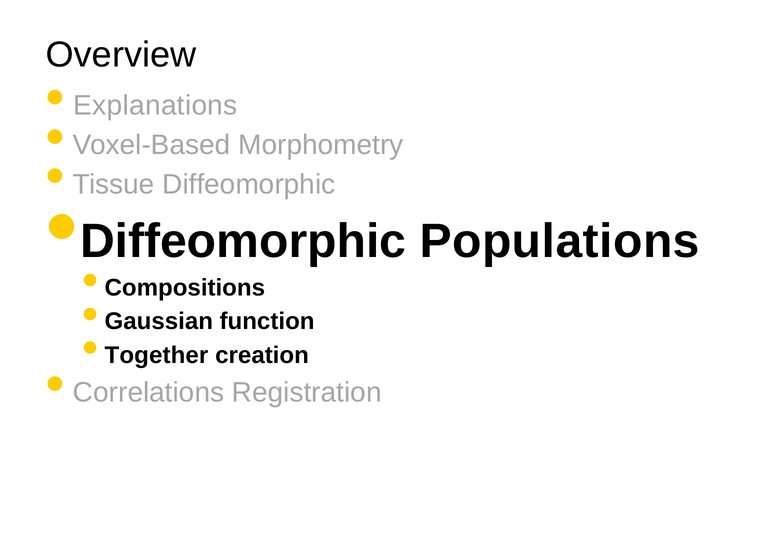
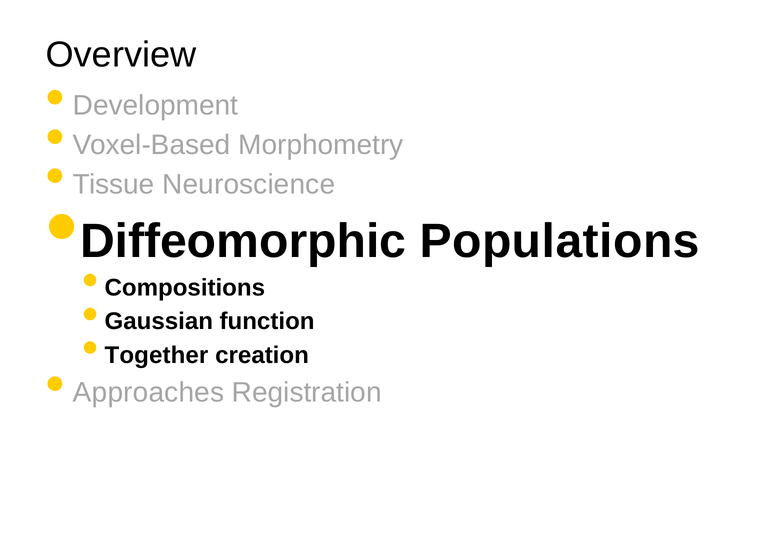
Explanations: Explanations -> Development
Tissue Diffeomorphic: Diffeomorphic -> Neuroscience
Correlations: Correlations -> Approaches
